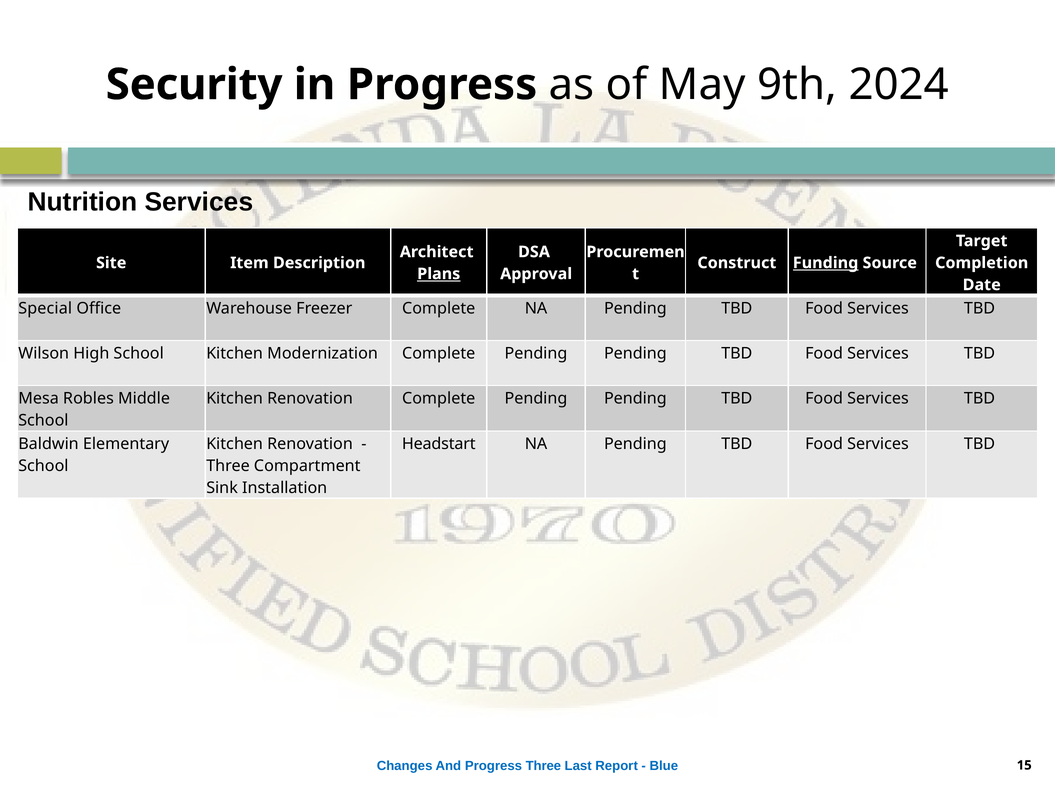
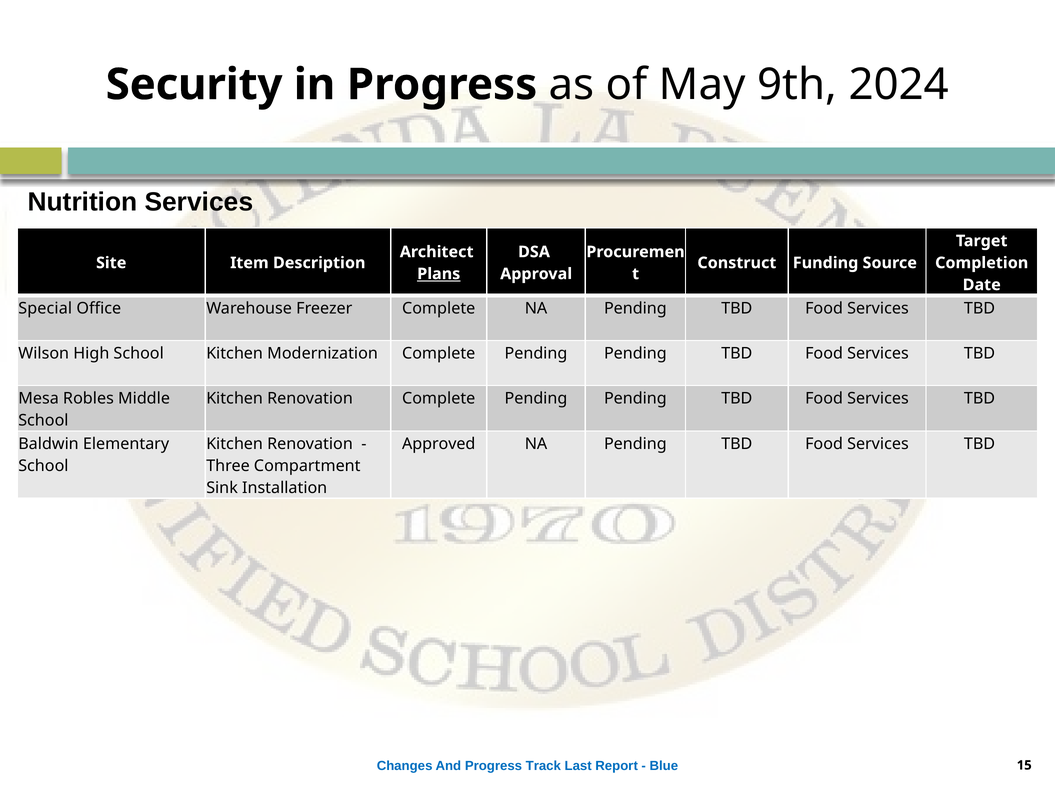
Funding underline: present -> none
Headstart: Headstart -> Approved
Progress Three: Three -> Track
